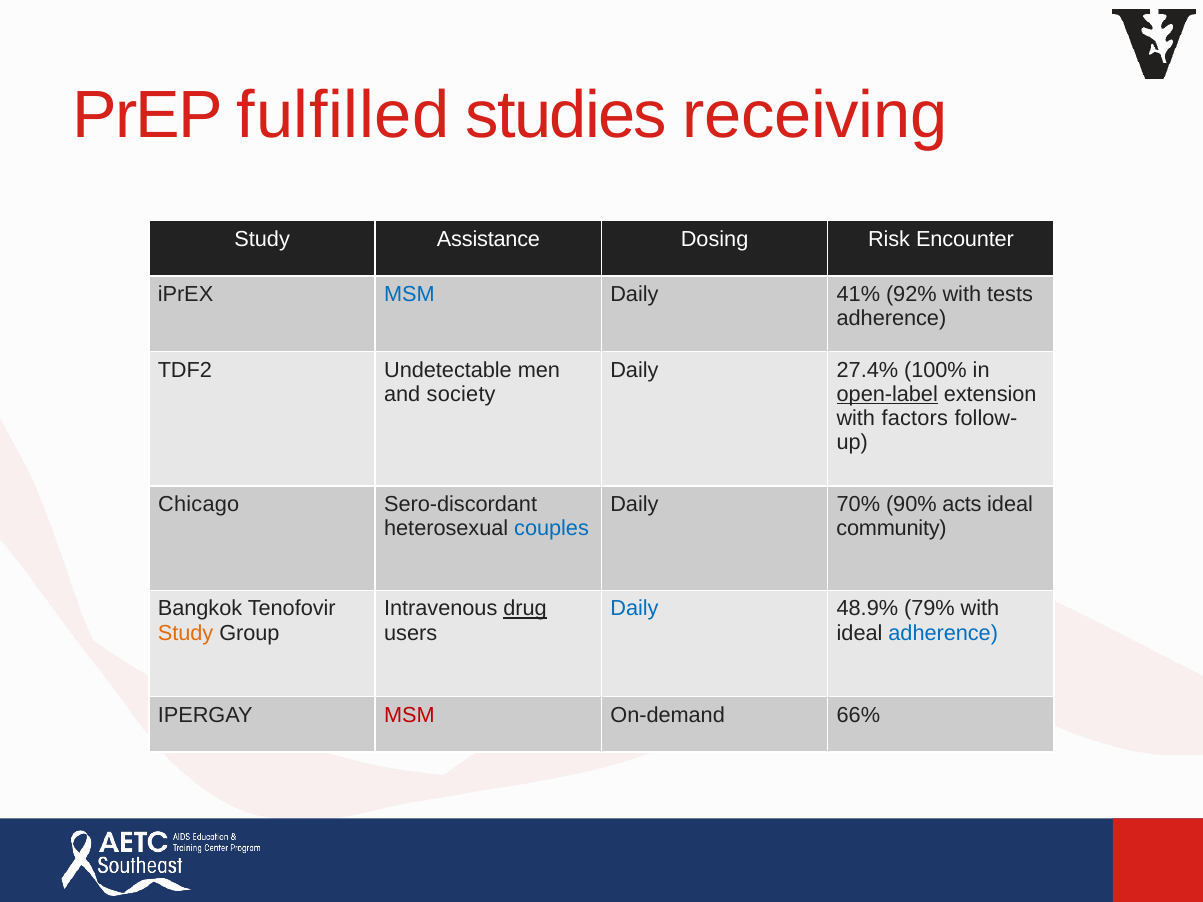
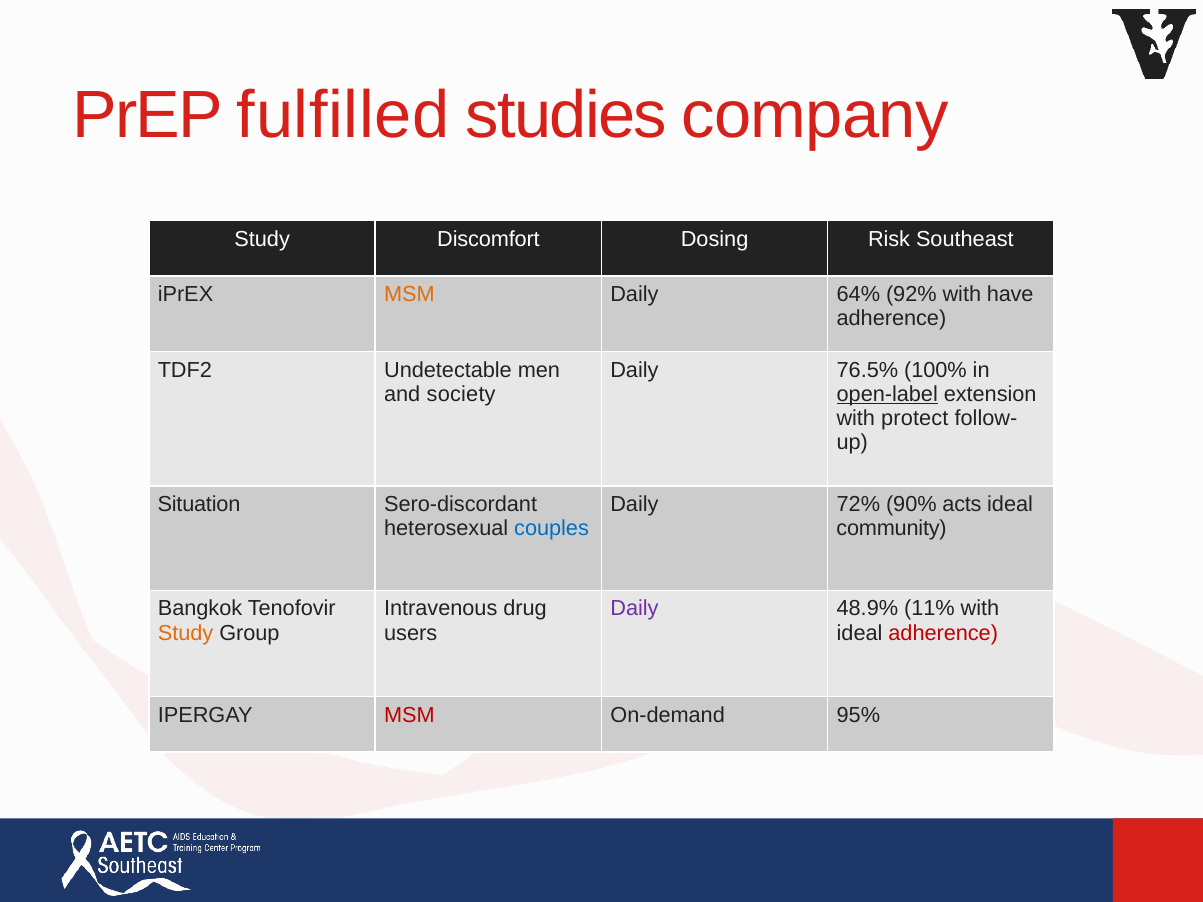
receiving: receiving -> company
Assistance: Assistance -> Discomfort
Encounter: Encounter -> Southeast
MSM at (409, 295) colour: blue -> orange
41%: 41% -> 64%
tests: tests -> have
27.4%: 27.4% -> 76.5%
factors: factors -> protect
Chicago: Chicago -> Situation
70%: 70% -> 72%
drug underline: present -> none
Daily at (634, 609) colour: blue -> purple
79%: 79% -> 11%
adherence at (943, 633) colour: blue -> red
66%: 66% -> 95%
